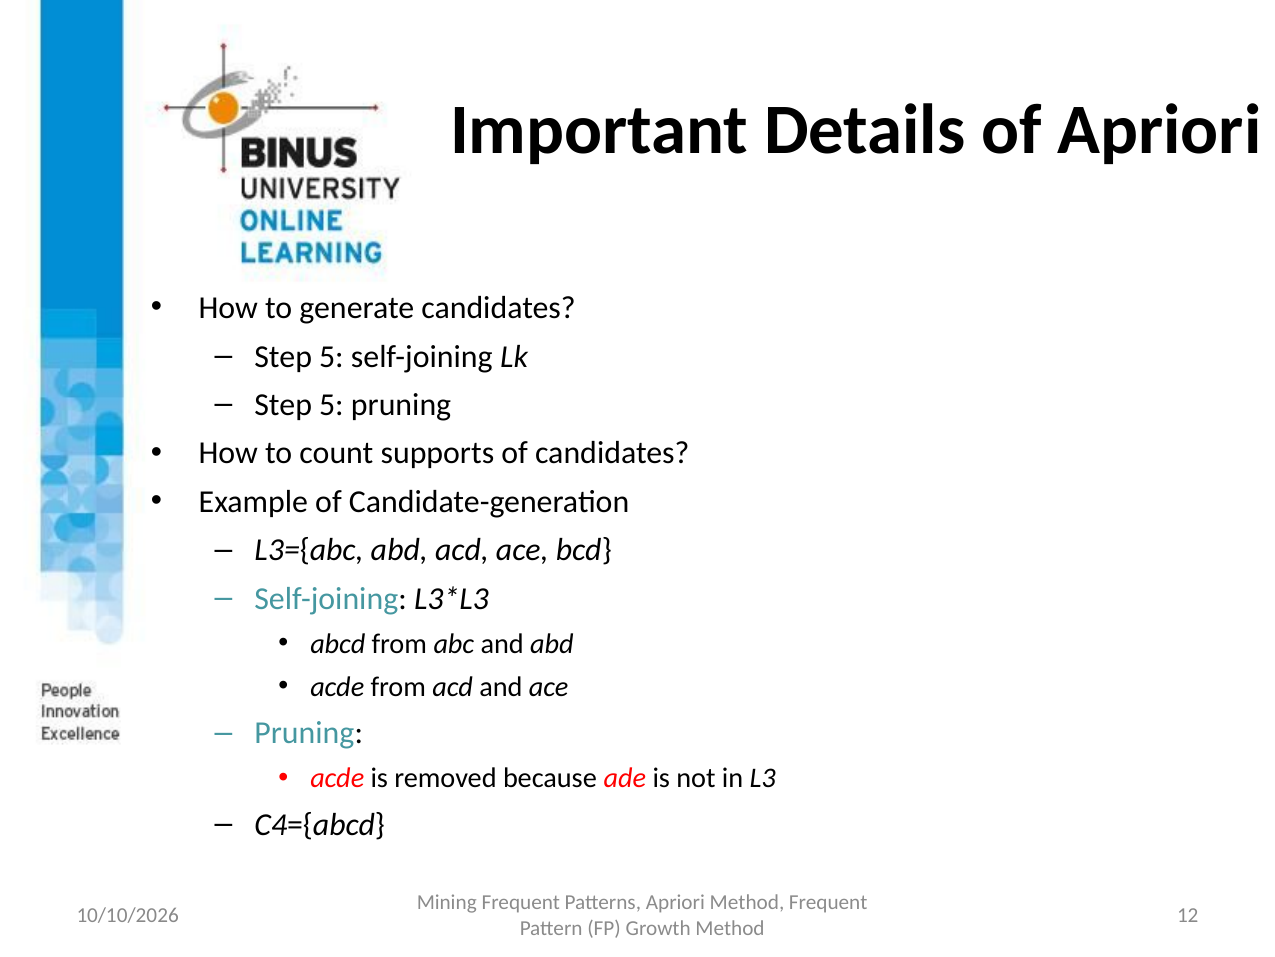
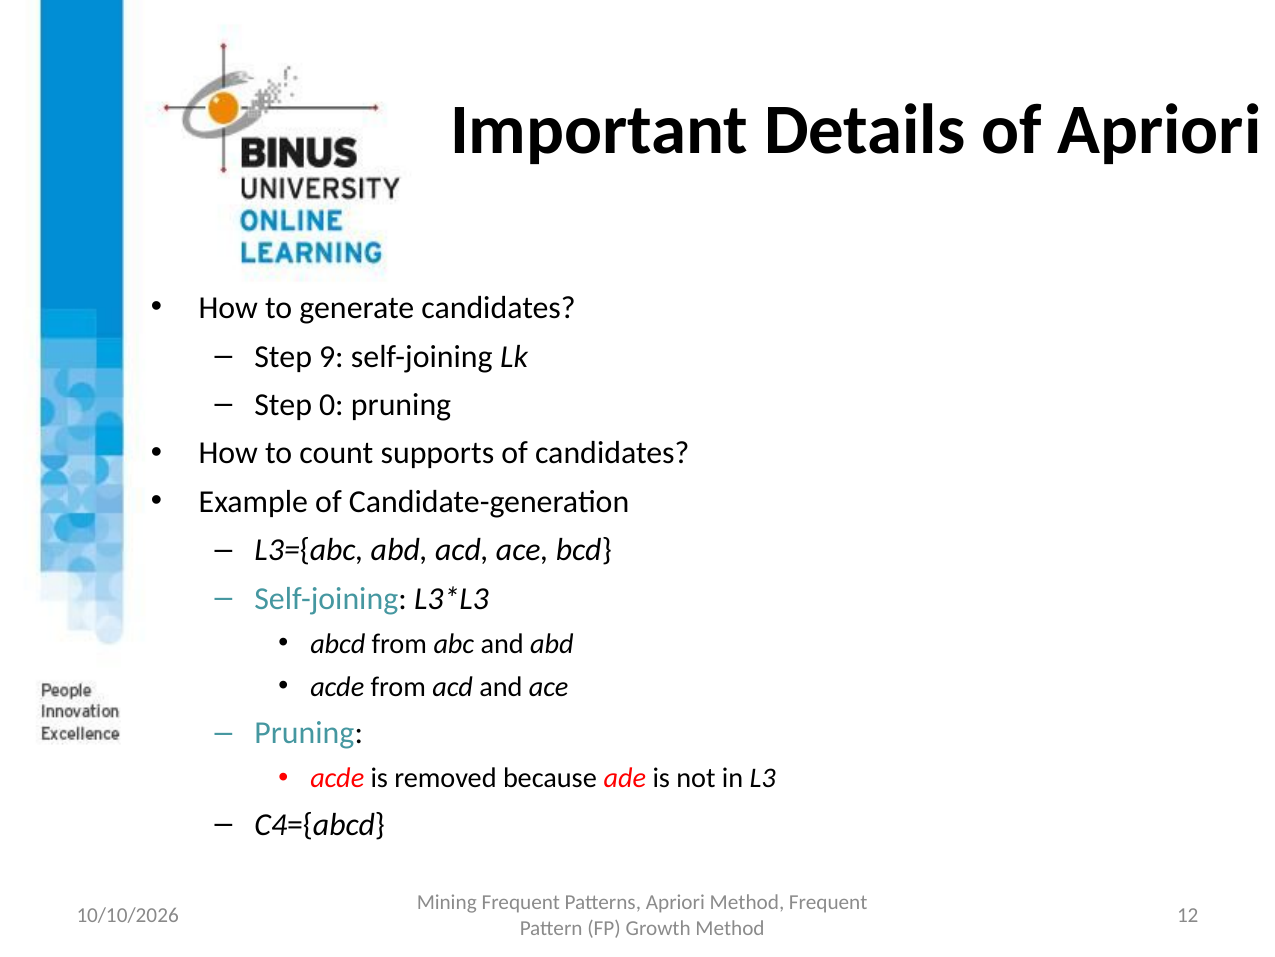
5 at (331, 356): 5 -> 9
5 at (331, 405): 5 -> 0
